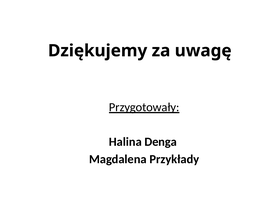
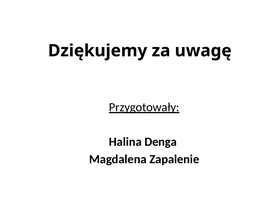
Przykłady: Przykłady -> Zapalenie
